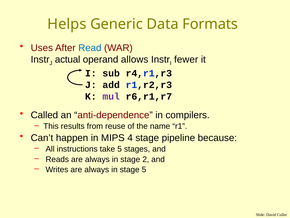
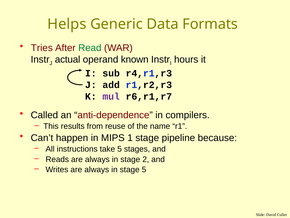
Uses: Uses -> Tries
Read colour: blue -> green
allows: allows -> known
fewer: fewer -> hours
4: 4 -> 1
